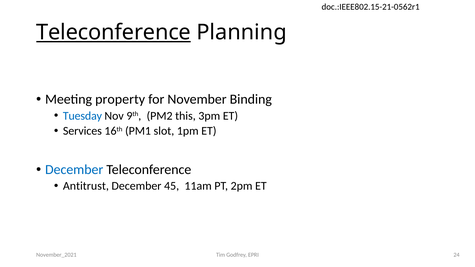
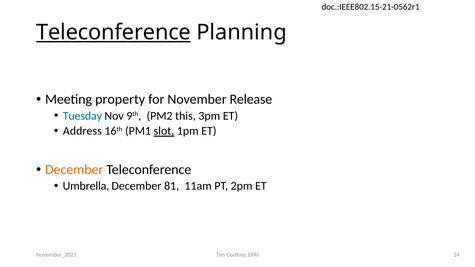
Binding: Binding -> Release
Services: Services -> Address
slot underline: none -> present
December at (74, 170) colour: blue -> orange
Antitrust: Antitrust -> Umbrella
45: 45 -> 81
